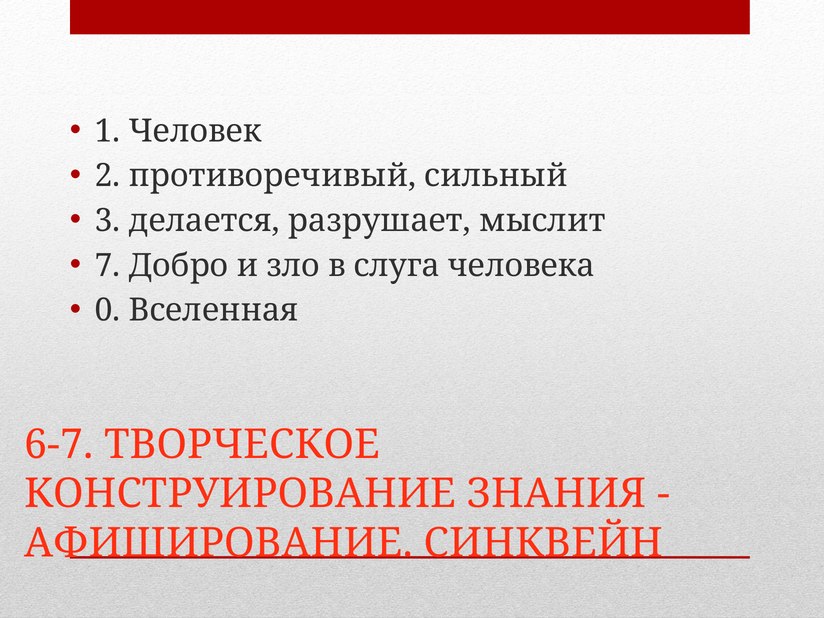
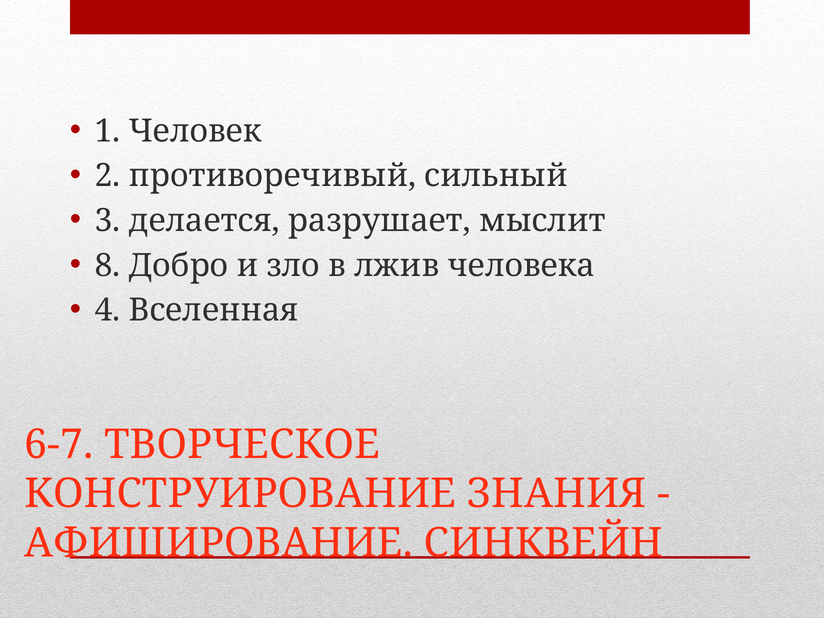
7: 7 -> 8
слуга: слуга -> лжив
0: 0 -> 4
